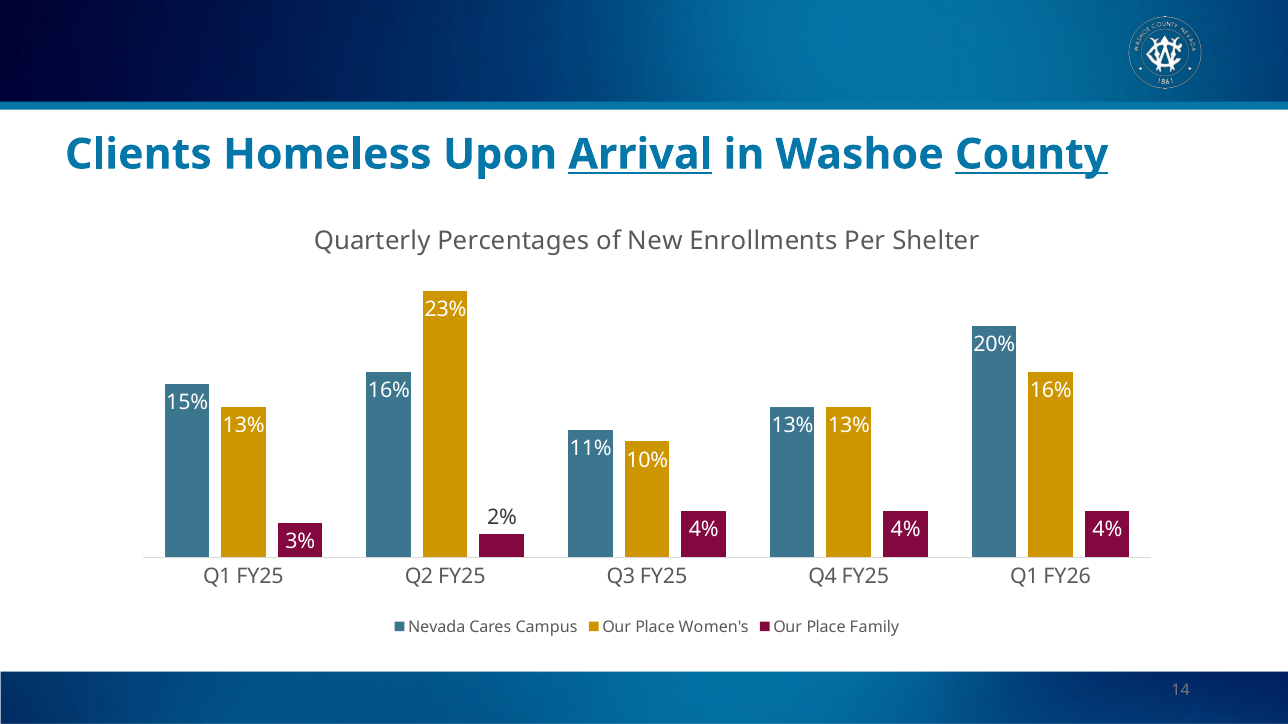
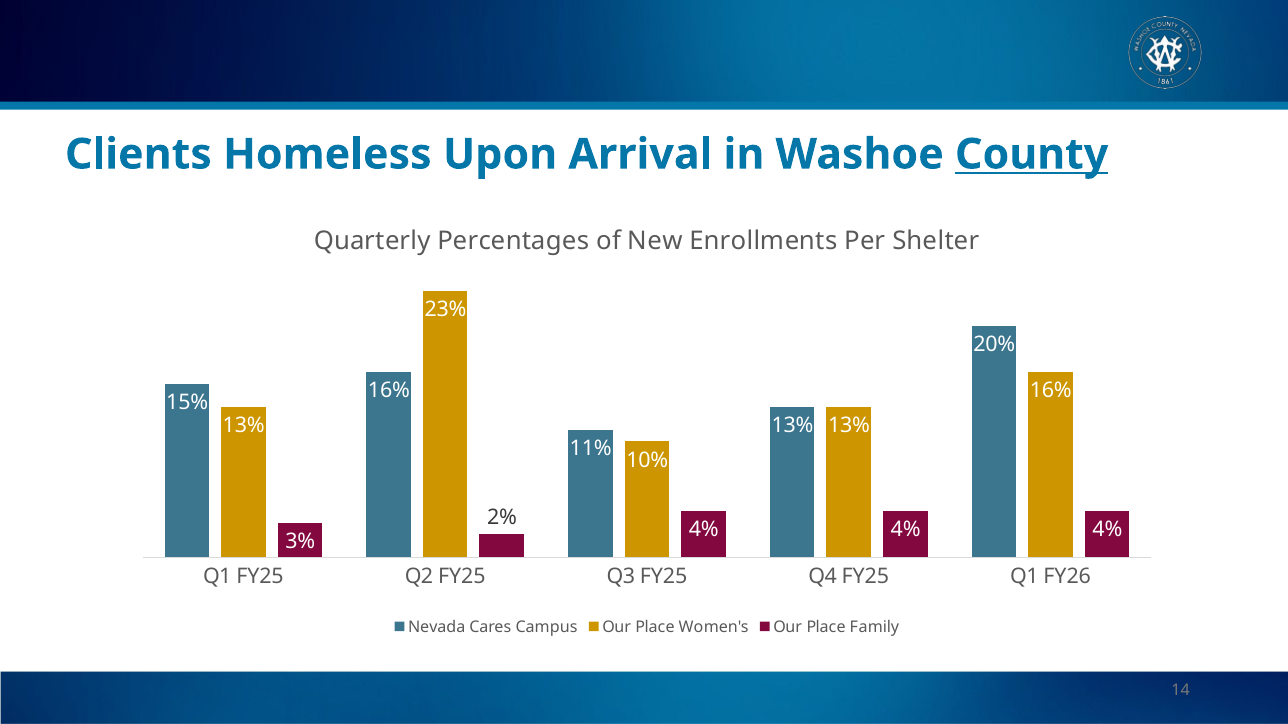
Arrival underline: present -> none
